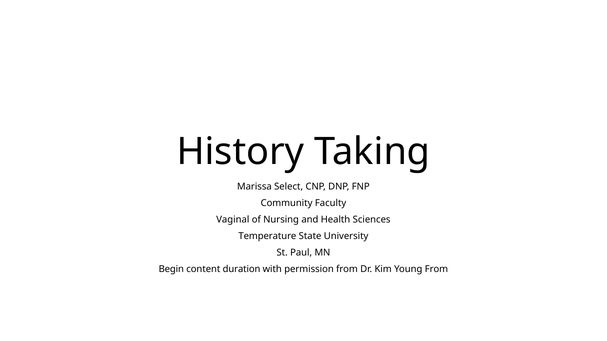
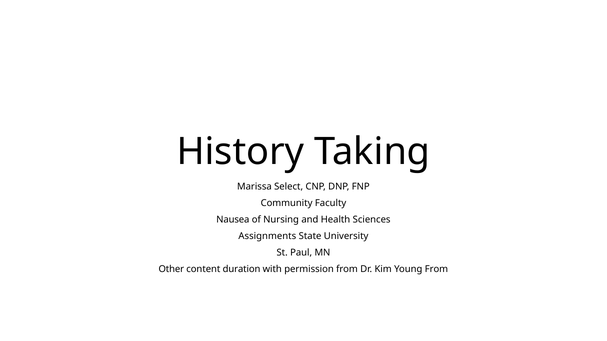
Vaginal: Vaginal -> Nausea
Temperature: Temperature -> Assignments
Begin: Begin -> Other
